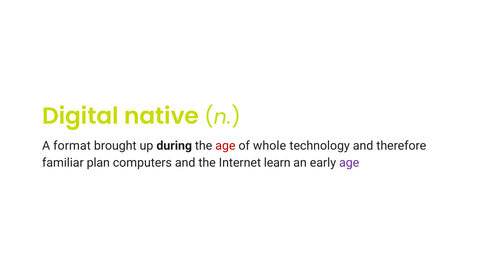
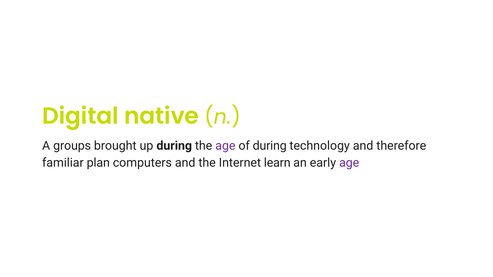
format: format -> groups
age at (225, 146) colour: red -> purple
of whole: whole -> during
